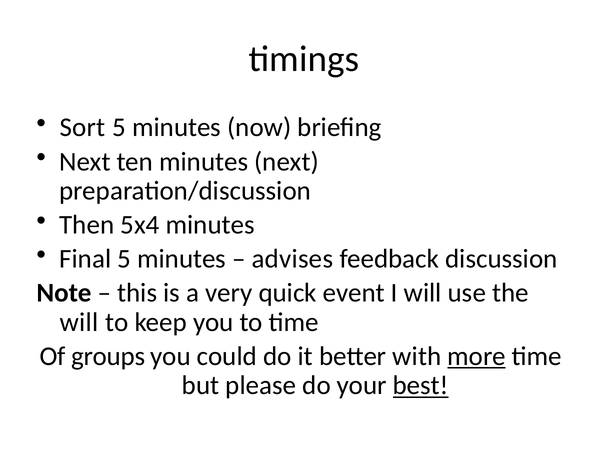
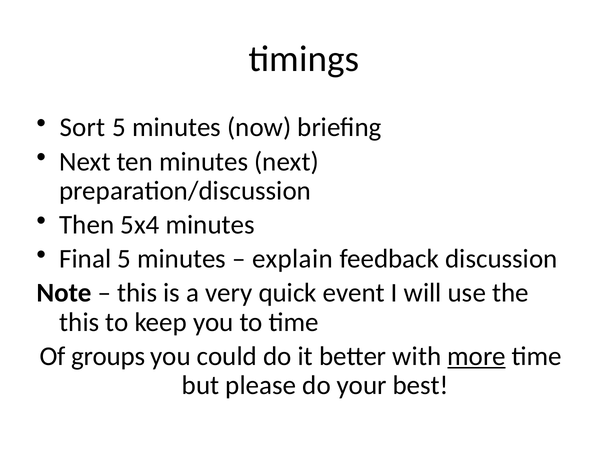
advises: advises -> explain
will at (79, 322): will -> this
best underline: present -> none
